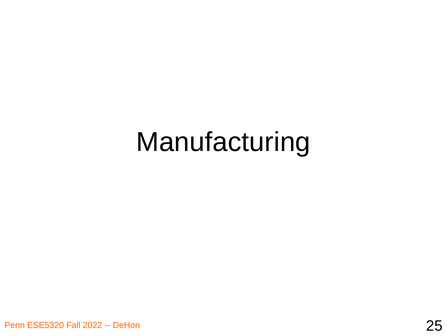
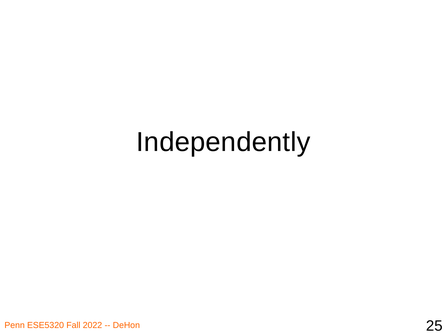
Manufacturing: Manufacturing -> Independently
